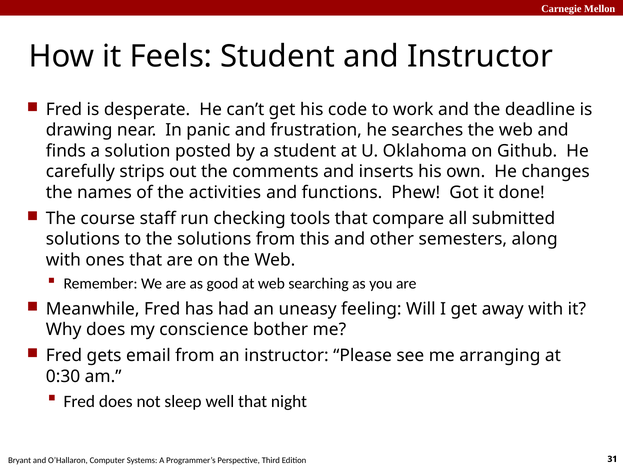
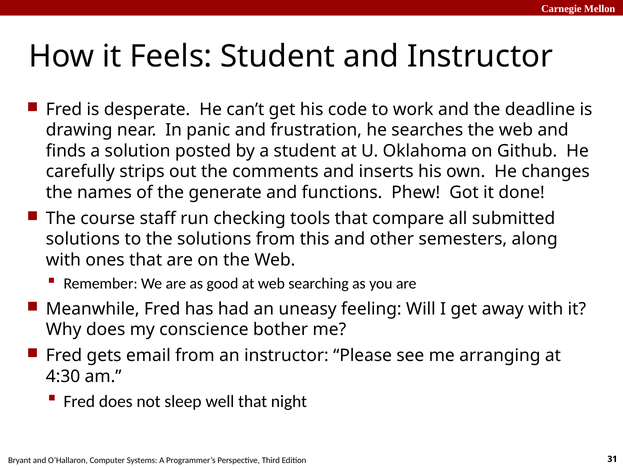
activities: activities -> generate
0:30: 0:30 -> 4:30
